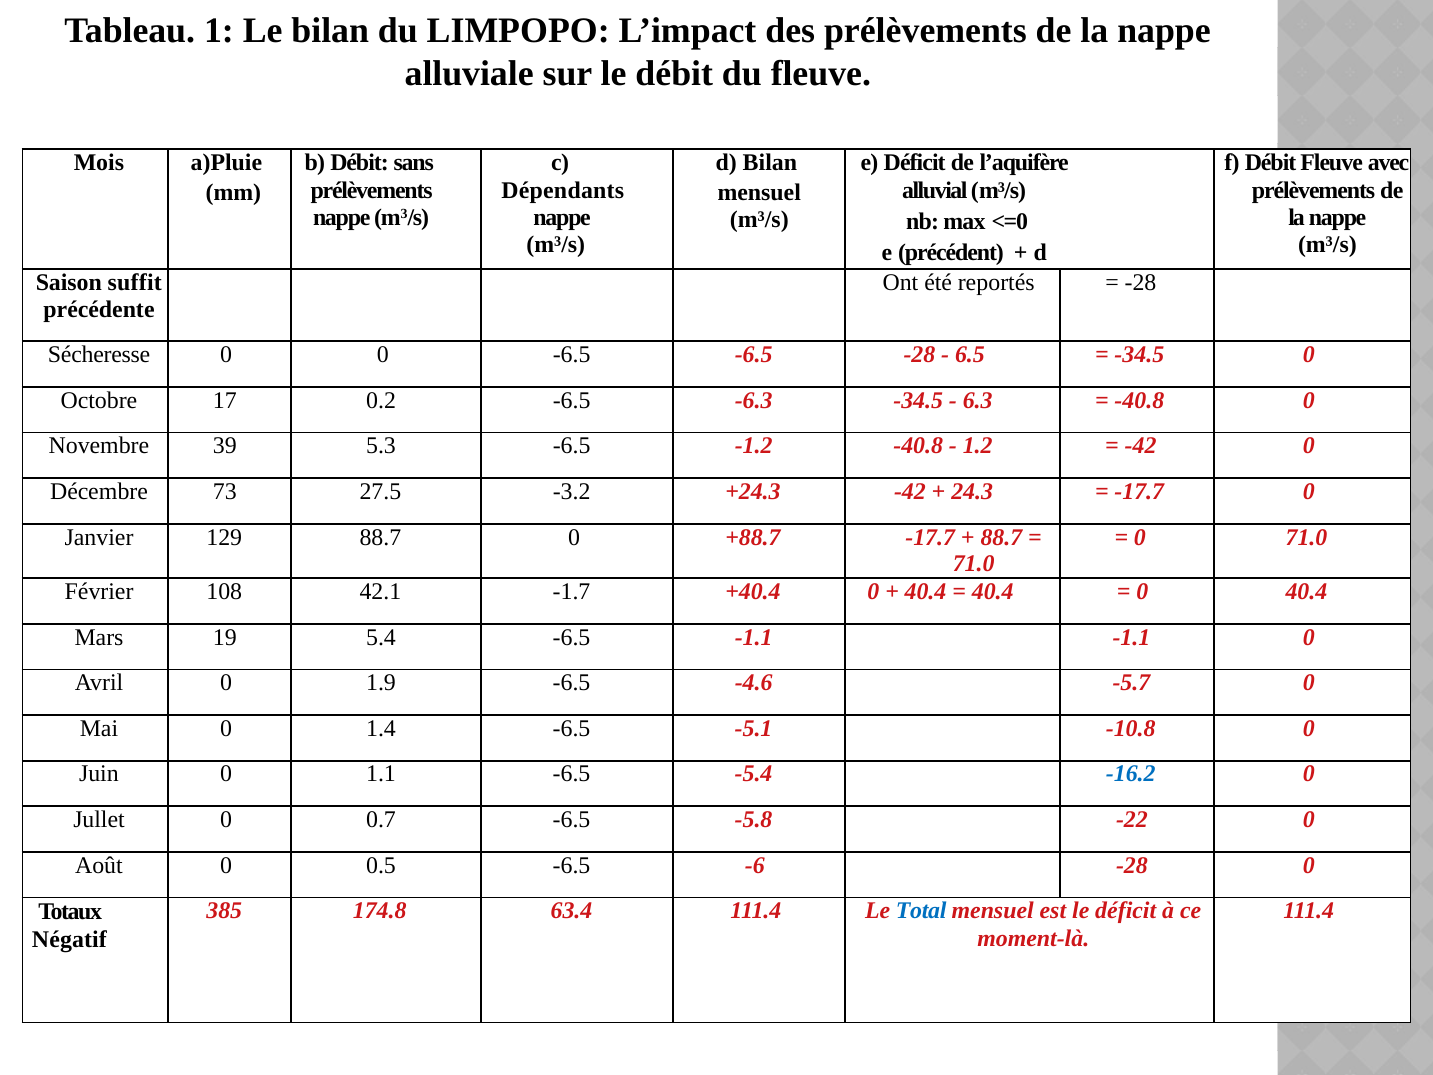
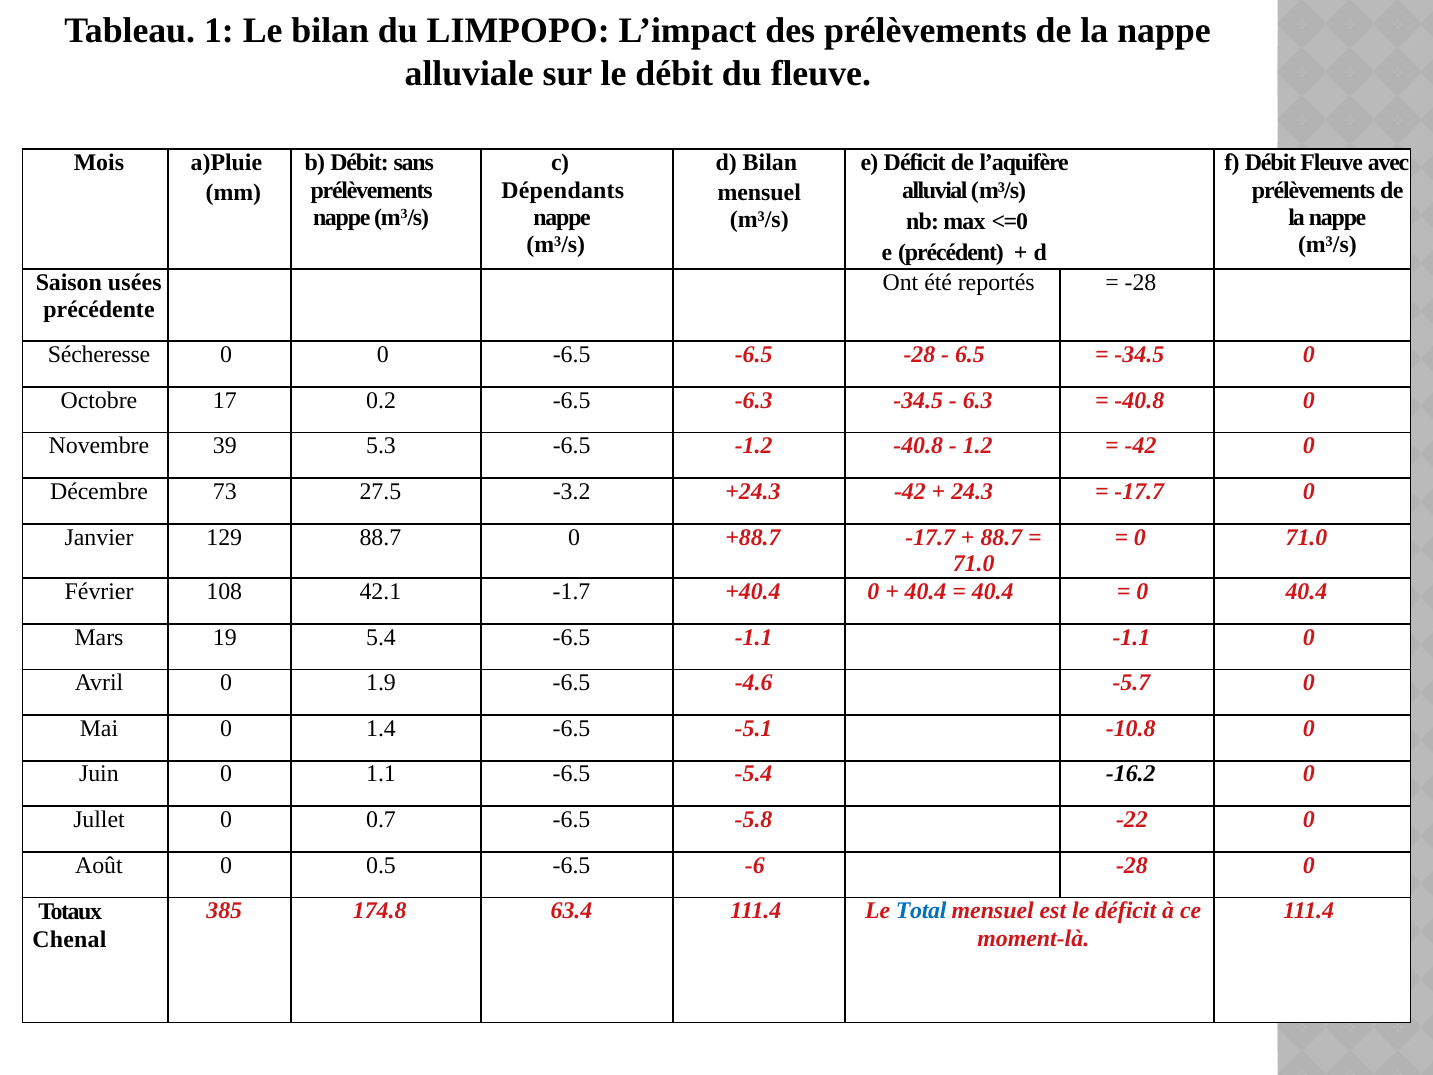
suffit: suffit -> usées
-16.2 colour: blue -> black
Négatif: Négatif -> Chenal
